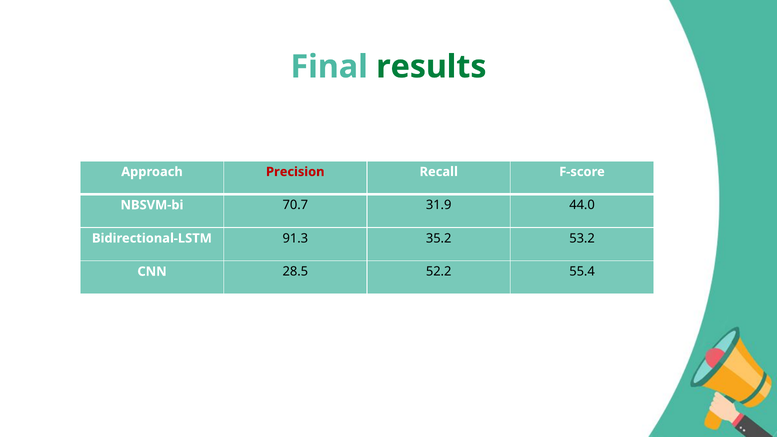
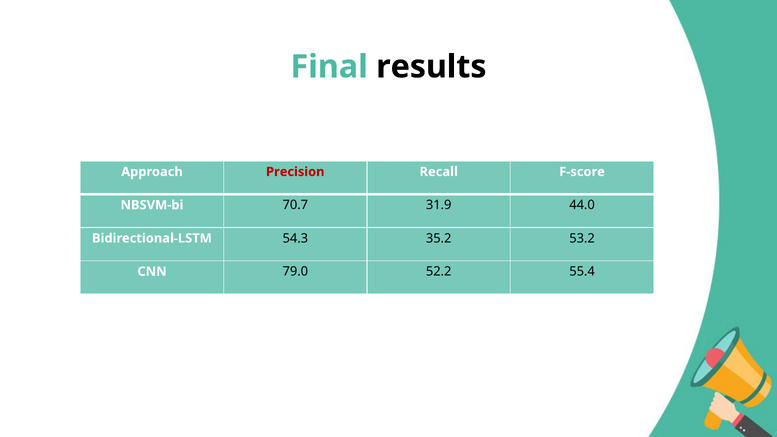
results colour: green -> black
91.3: 91.3 -> 54.3
28.5: 28.5 -> 79.0
